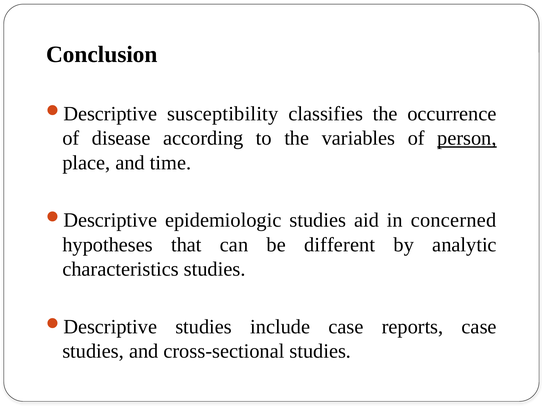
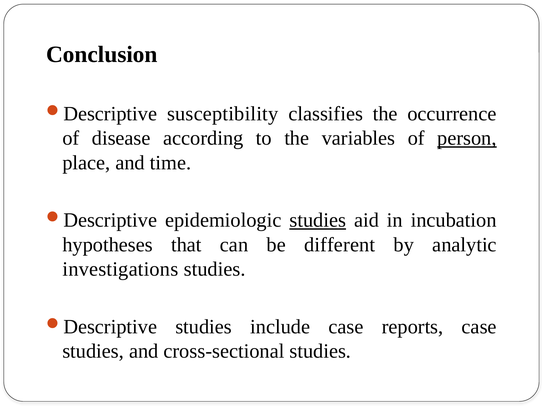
studies at (318, 220) underline: none -> present
concerned: concerned -> incubation
characteristics: characteristics -> investigations
